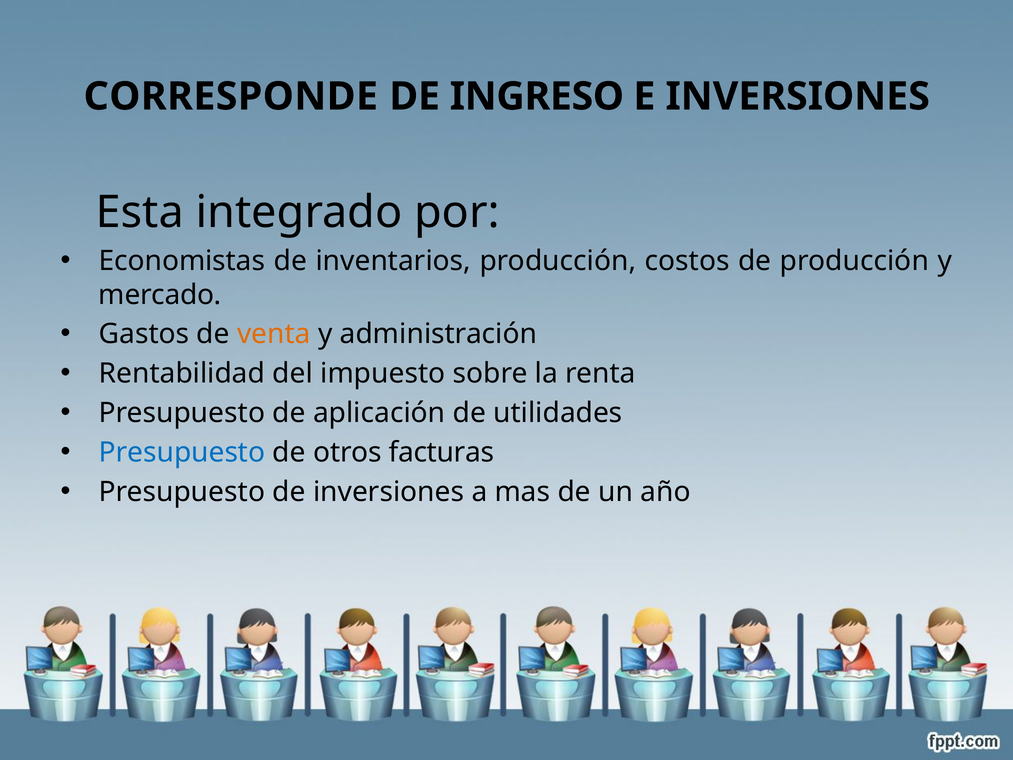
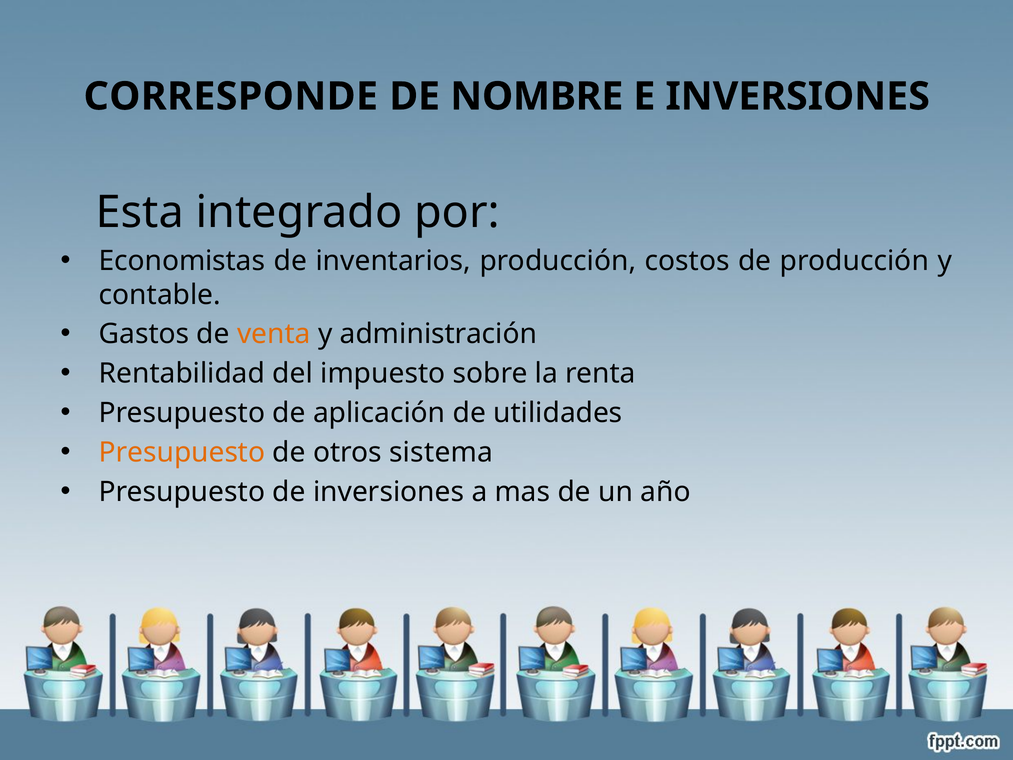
INGRESO: INGRESO -> NOMBRE
mercado: mercado -> contable
Presupuesto at (182, 452) colour: blue -> orange
facturas: facturas -> sistema
